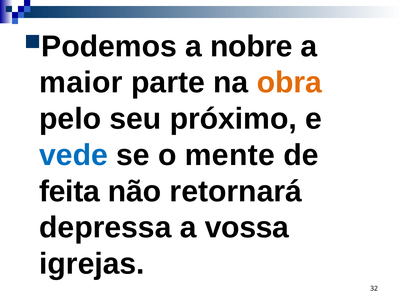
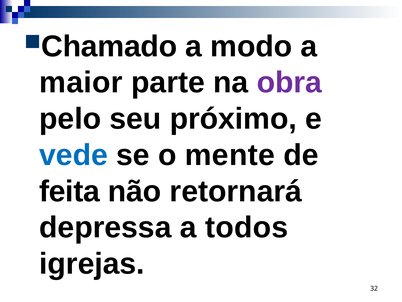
Podemos: Podemos -> Chamado
nobre: nobre -> modo
obra colour: orange -> purple
vossa: vossa -> todos
